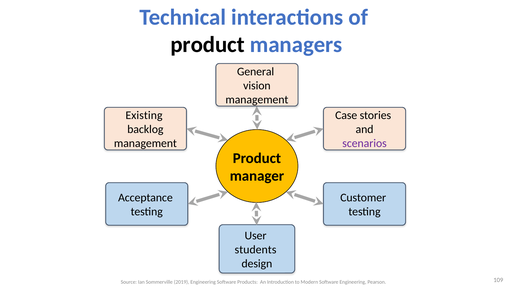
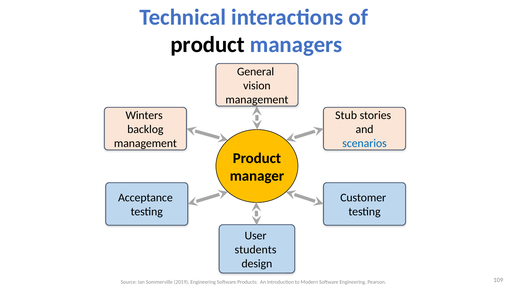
Existing: Existing -> Winters
Case: Case -> Stub
scenarios colour: purple -> blue
